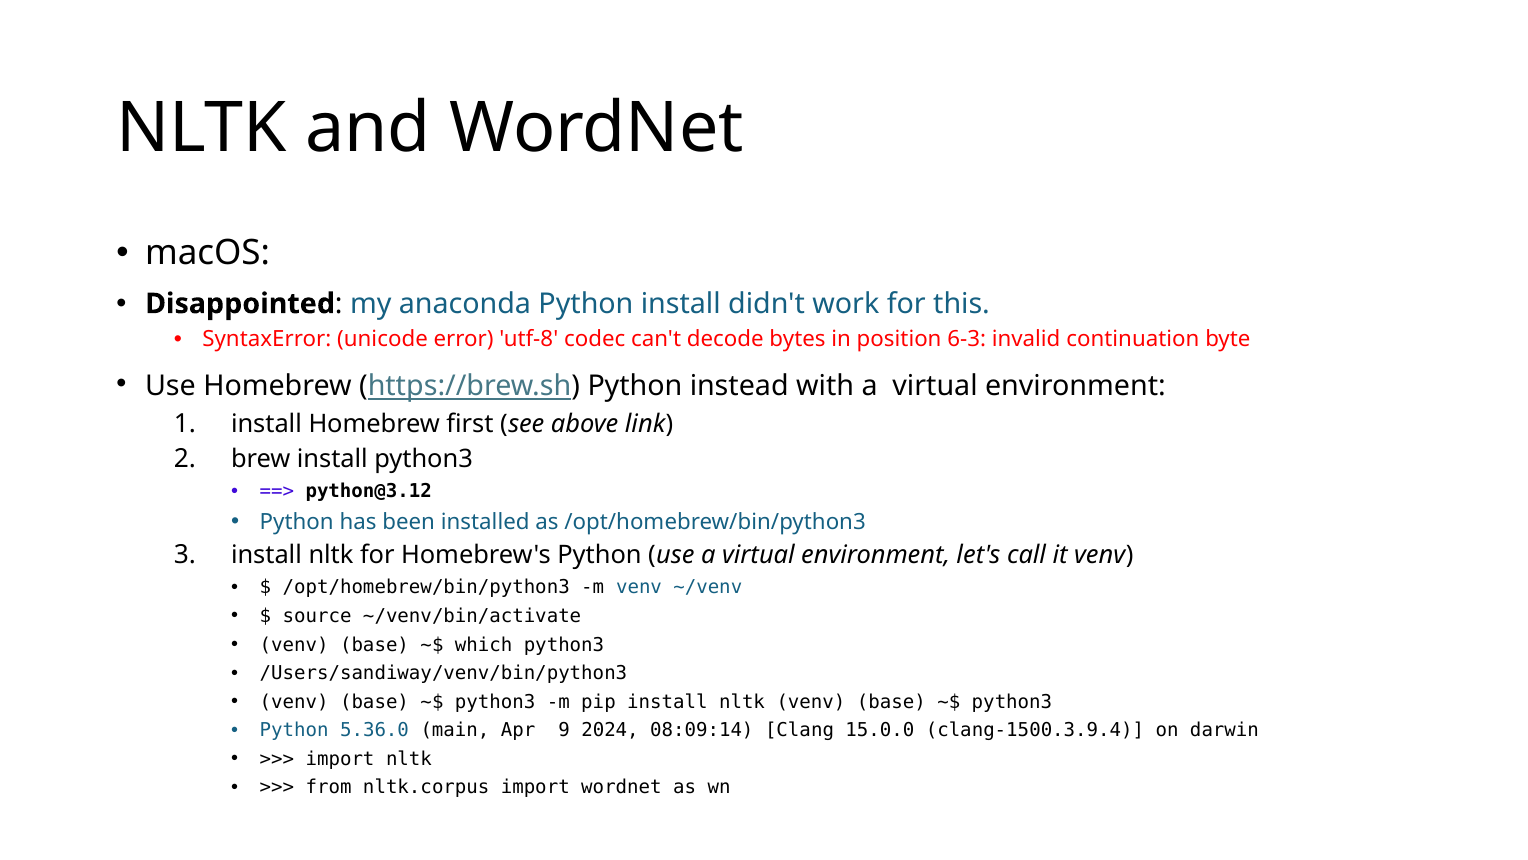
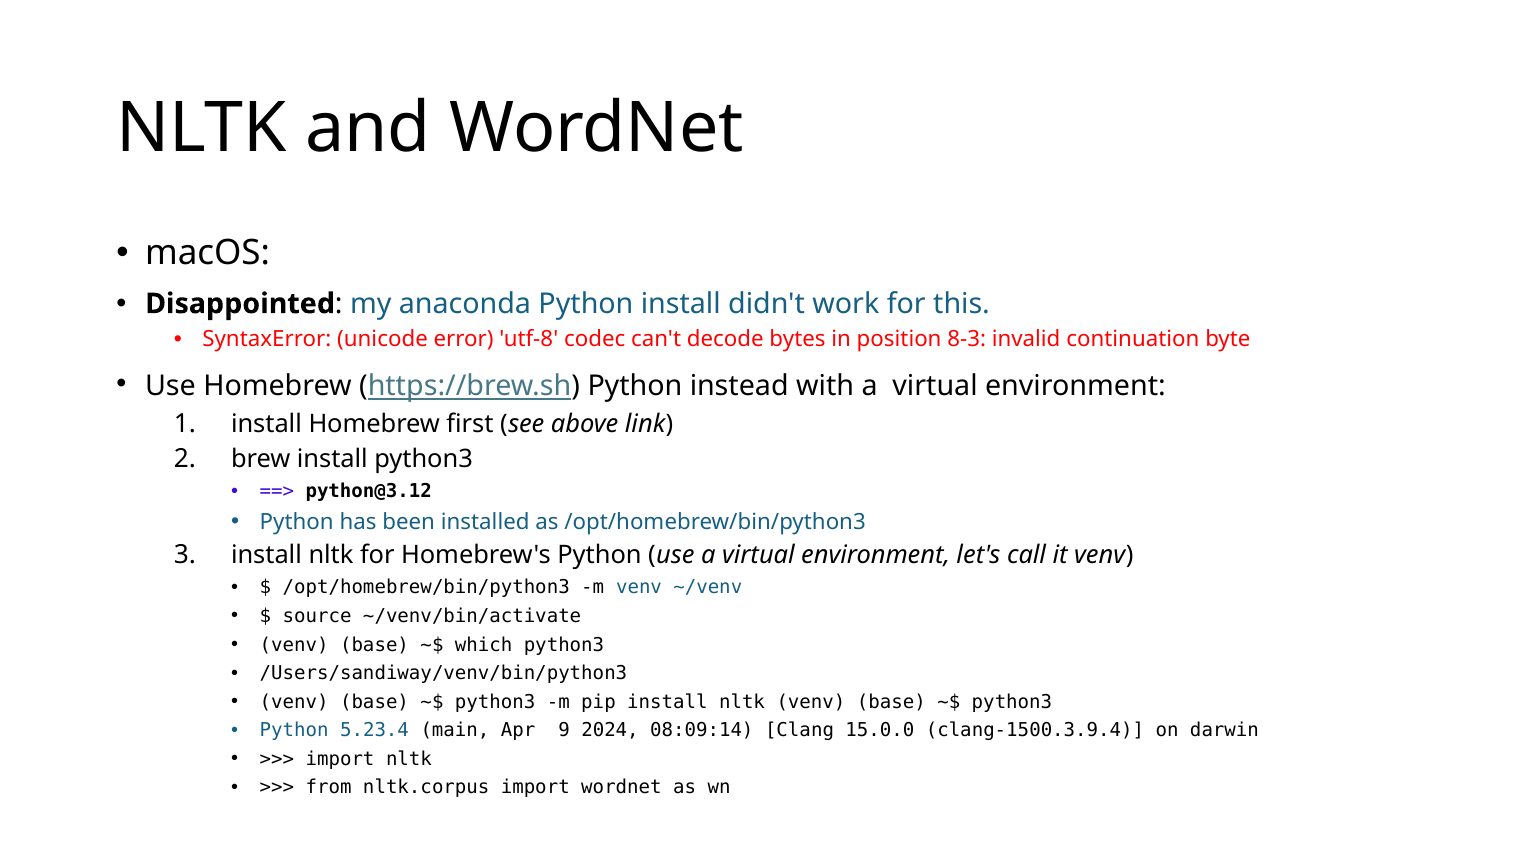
6-3: 6-3 -> 8-3
5.36.0: 5.36.0 -> 5.23.4
